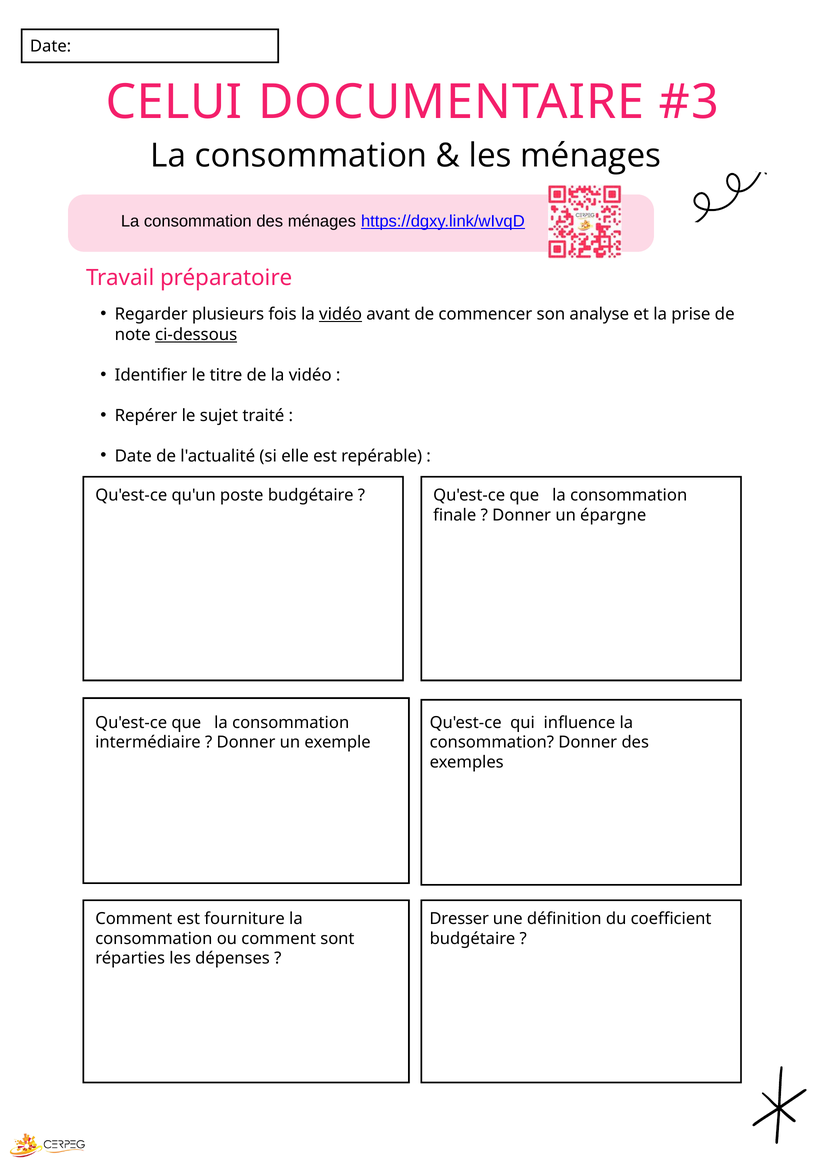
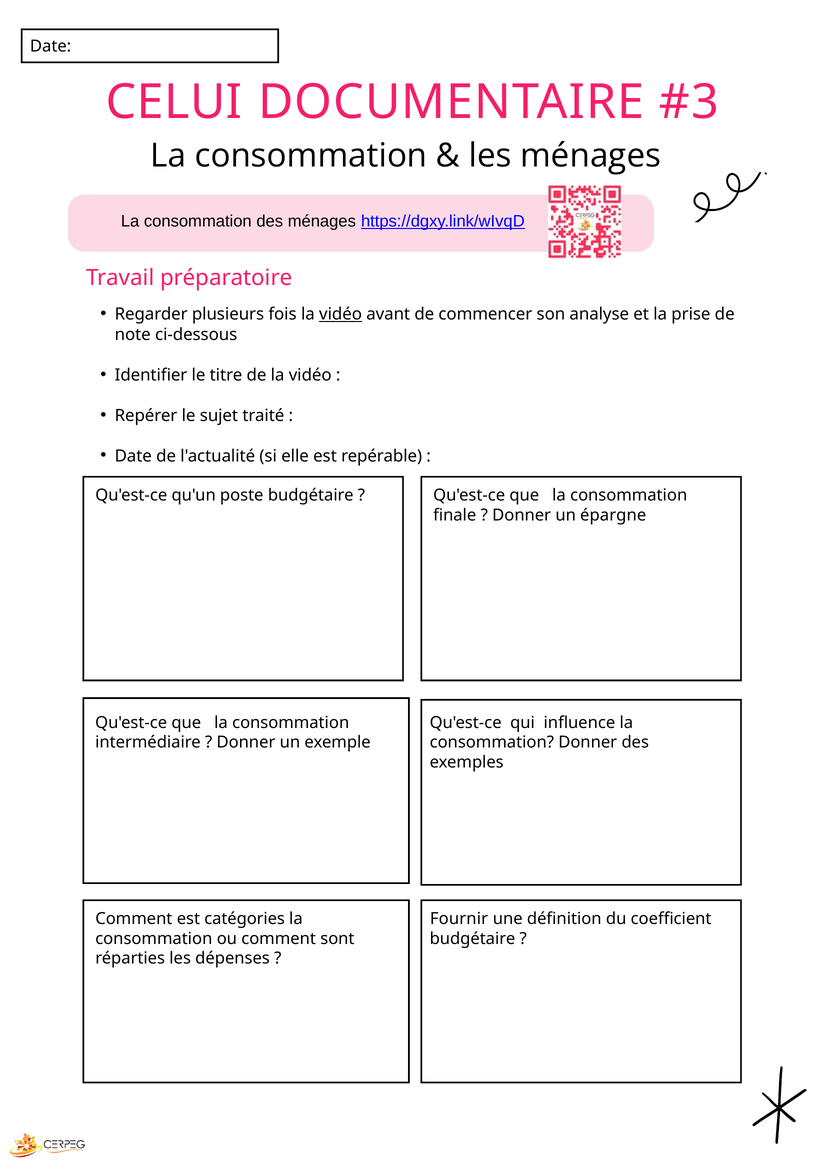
ci-dessous underline: present -> none
fourniture: fourniture -> catégories
Dresser: Dresser -> Fournir
